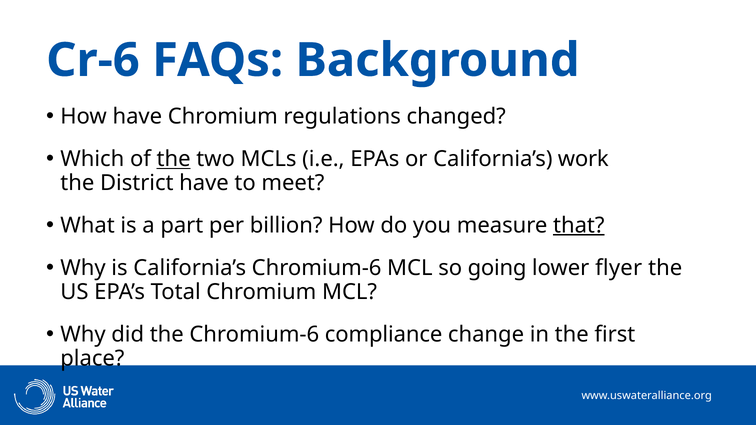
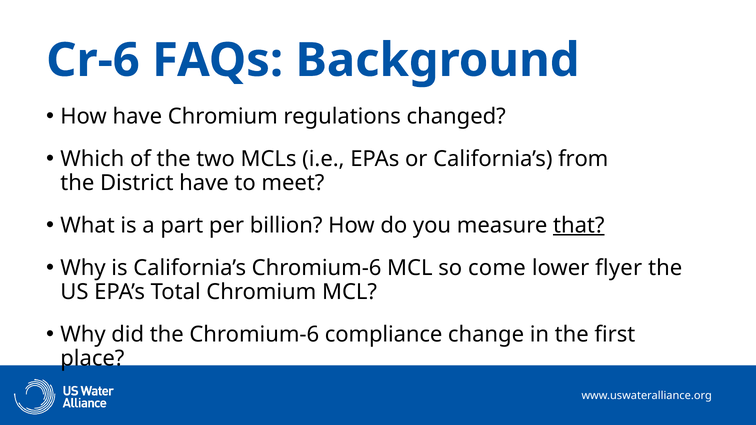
the at (174, 159) underline: present -> none
work: work -> from
going: going -> come
